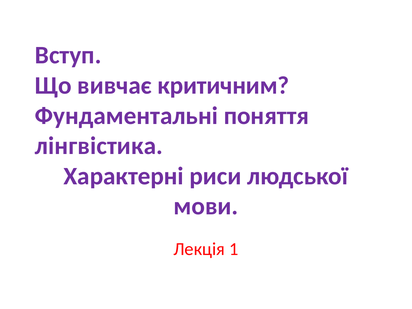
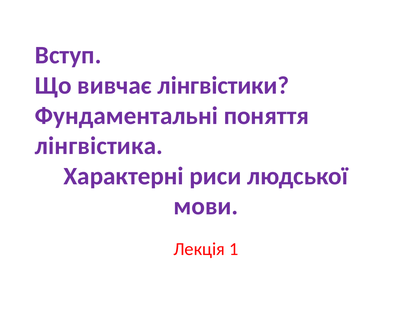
критичним: критичним -> лінгвістики
